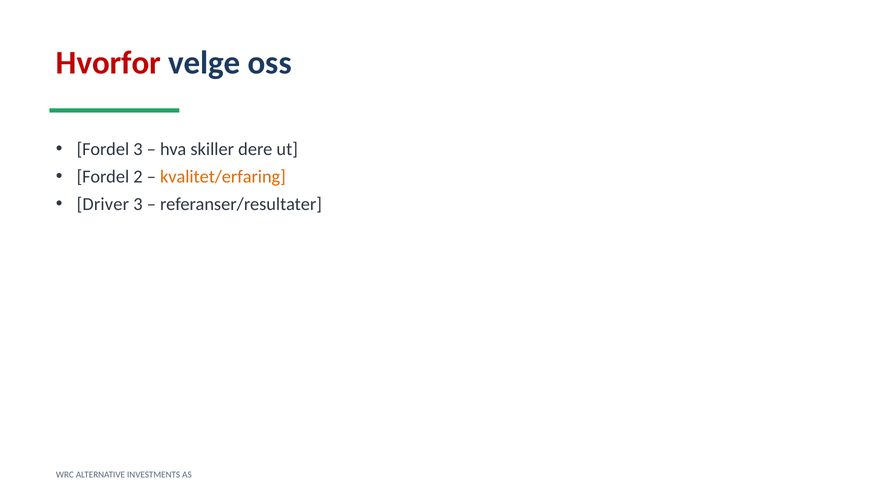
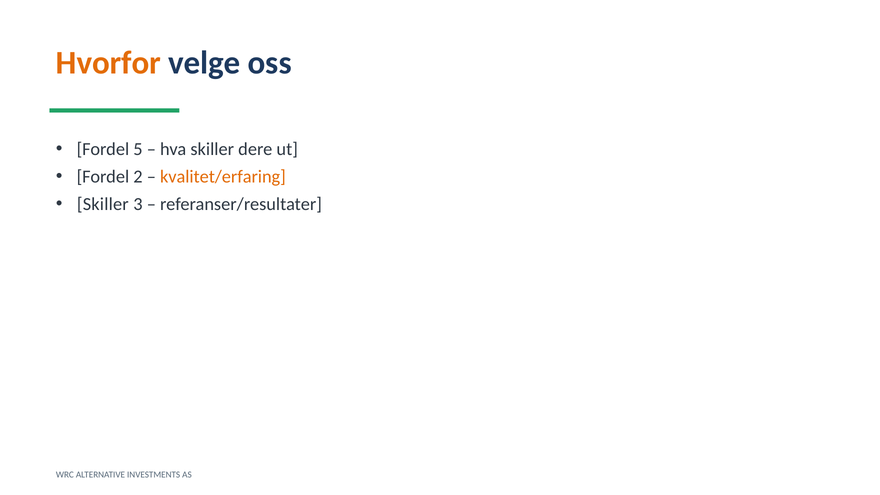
Hvorfor colour: red -> orange
Fordel 3: 3 -> 5
Driver at (103, 204): Driver -> Skiller
